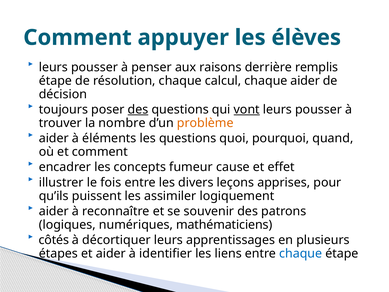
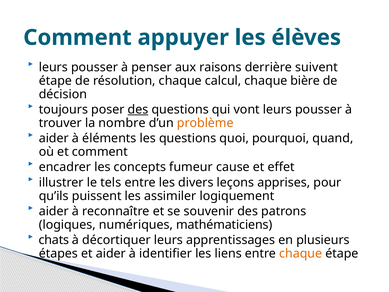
remplis: remplis -> suivent
chaque aider: aider -> bière
vont underline: present -> none
fois: fois -> tels
côtés: côtés -> chats
chaque at (301, 253) colour: blue -> orange
